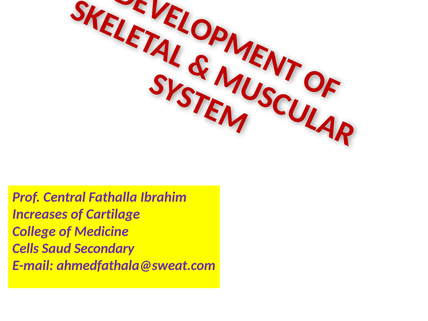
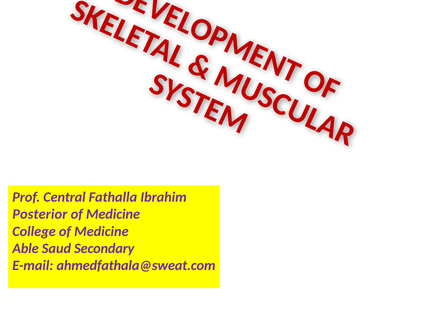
Increases: Increases -> Posterior
Cartilage at (113, 214): Cartilage -> Medicine
Cells: Cells -> Able
